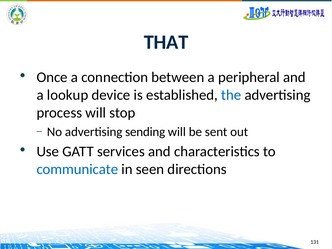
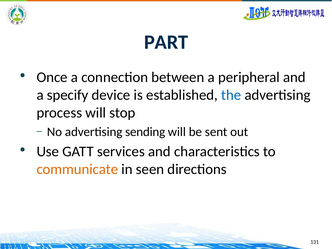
THAT: THAT -> PART
lookup: lookup -> specify
communicate colour: blue -> orange
